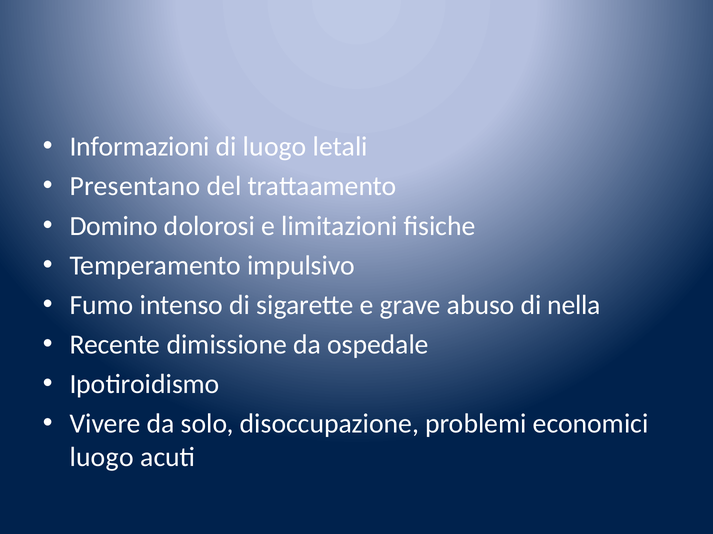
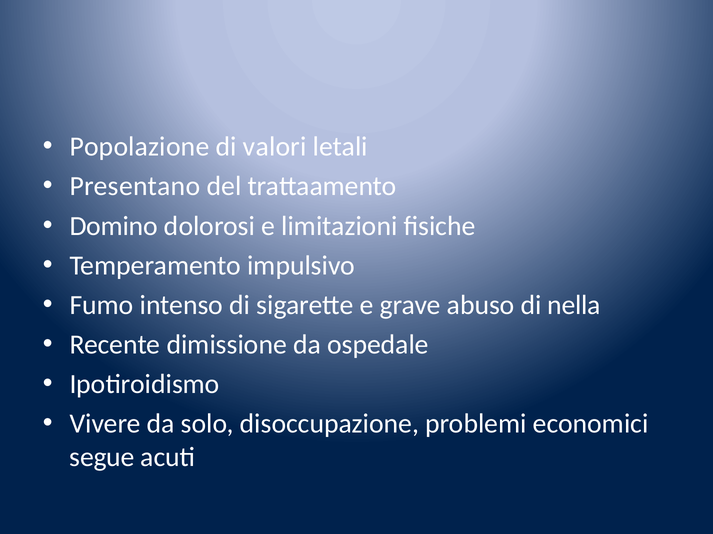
Informazioni: Informazioni -> Popolazione
di luogo: luogo -> valori
luogo at (102, 458): luogo -> segue
